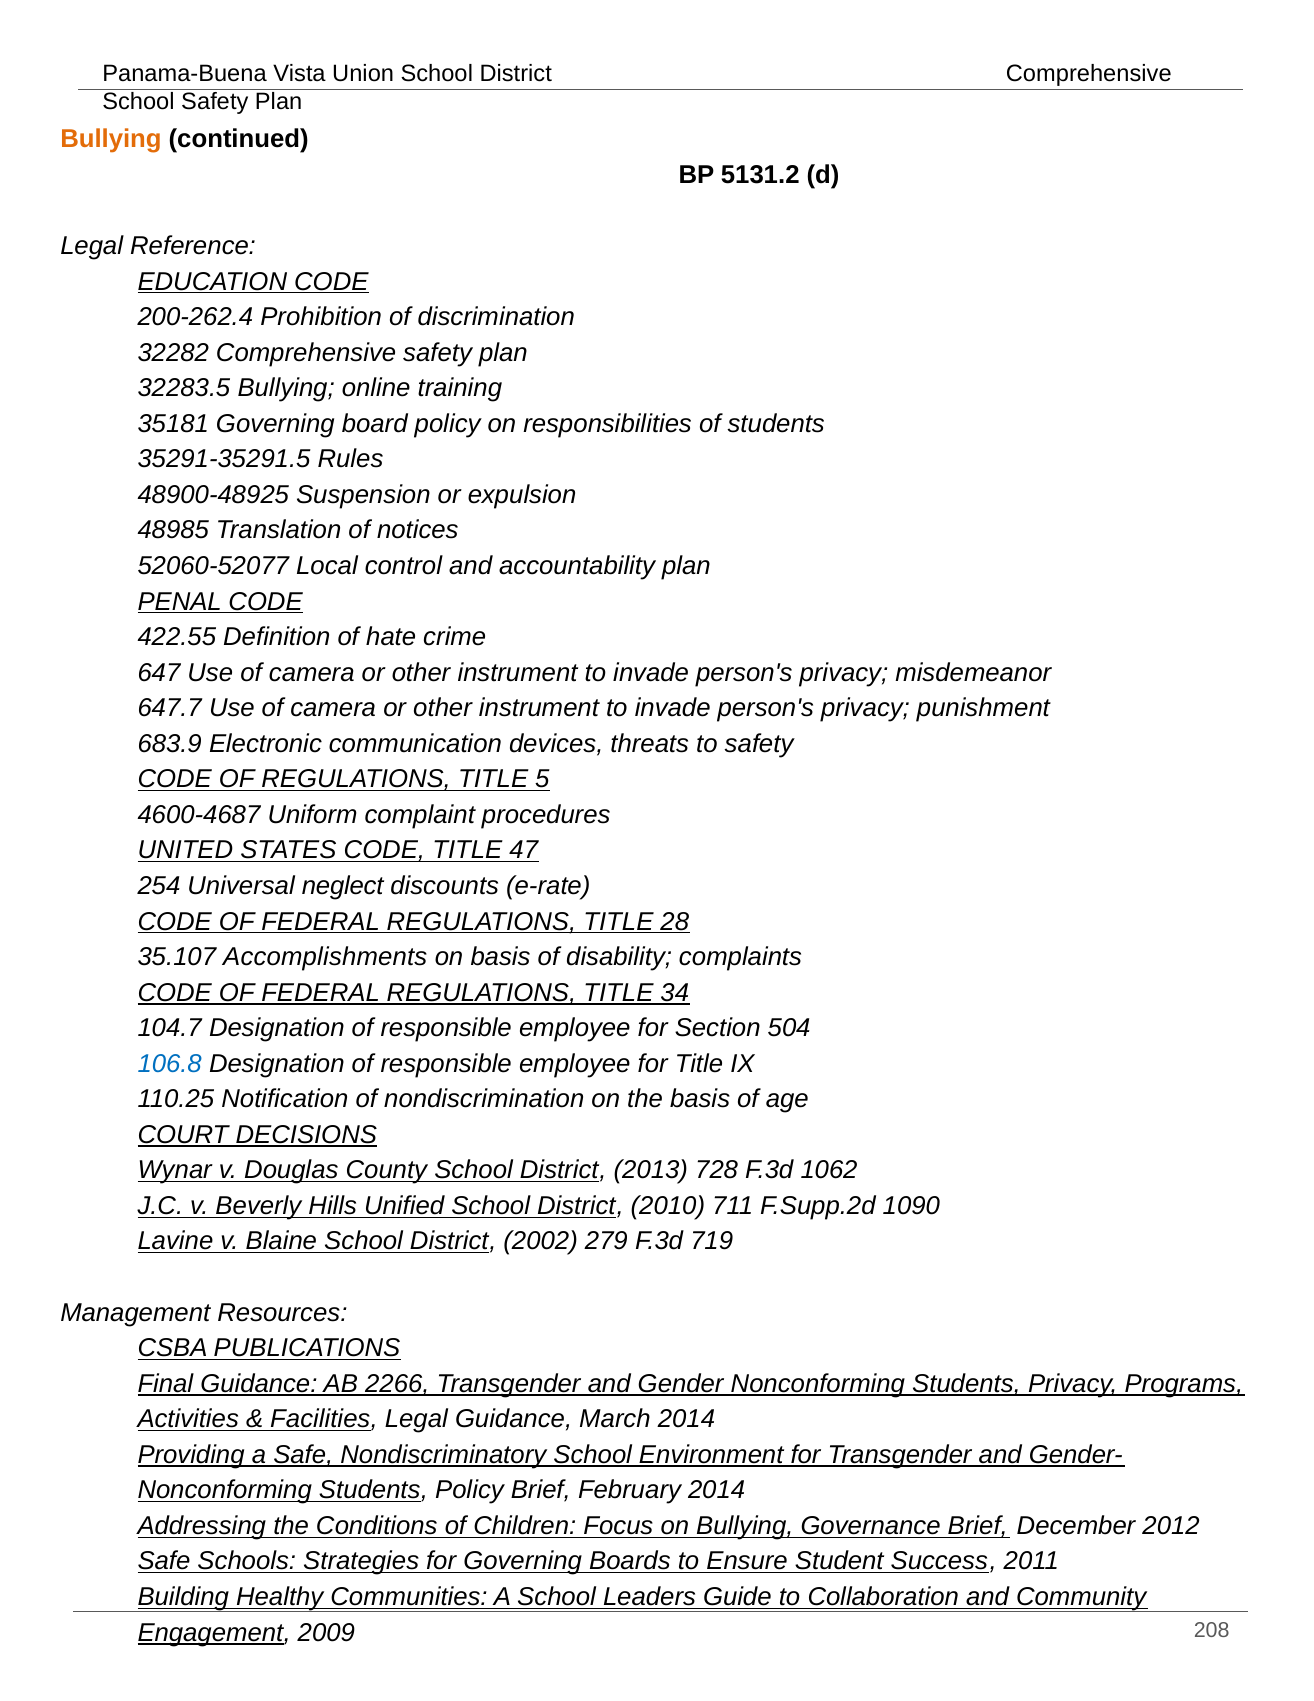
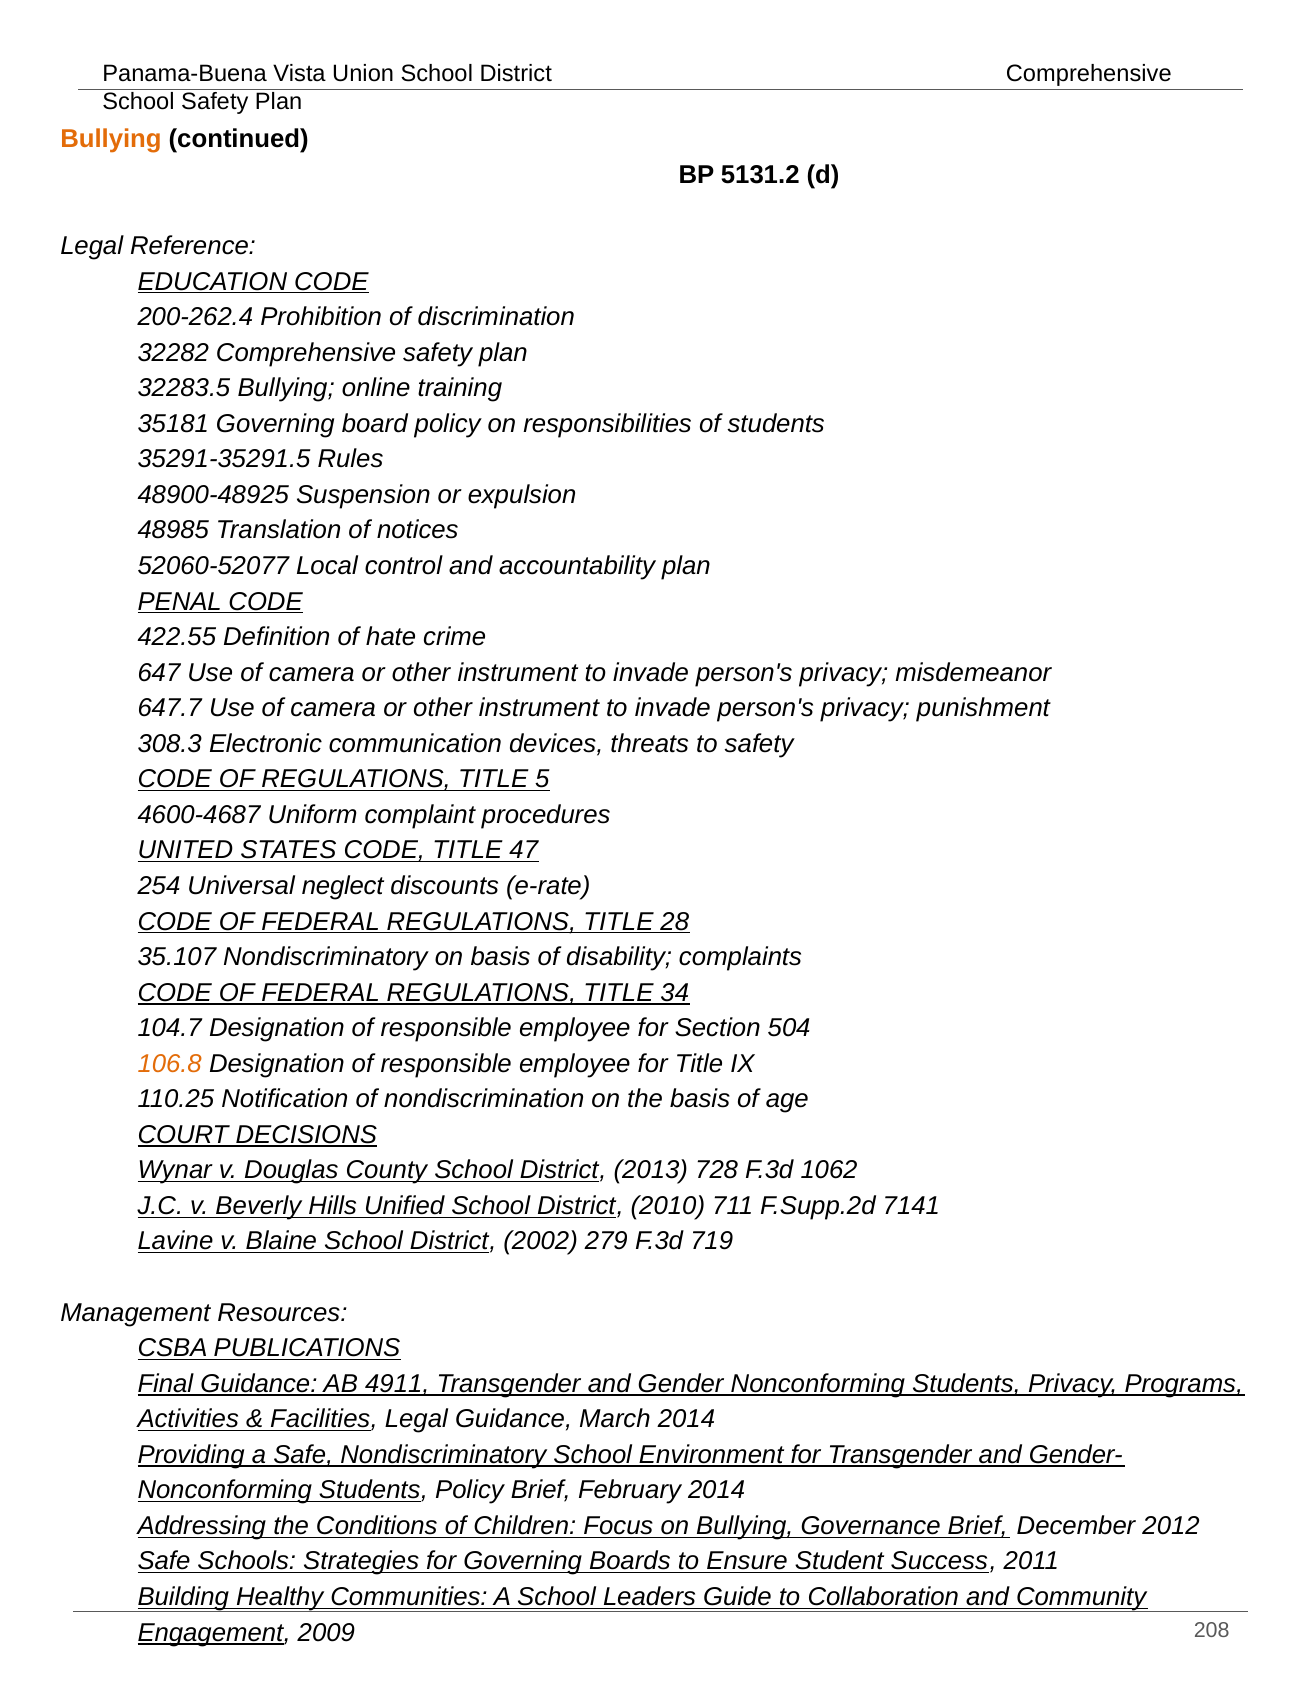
683.9: 683.9 -> 308.3
35.107 Accomplishments: Accomplishments -> Nondiscriminatory
106.8 colour: blue -> orange
1090: 1090 -> 7141
2266: 2266 -> 4911
